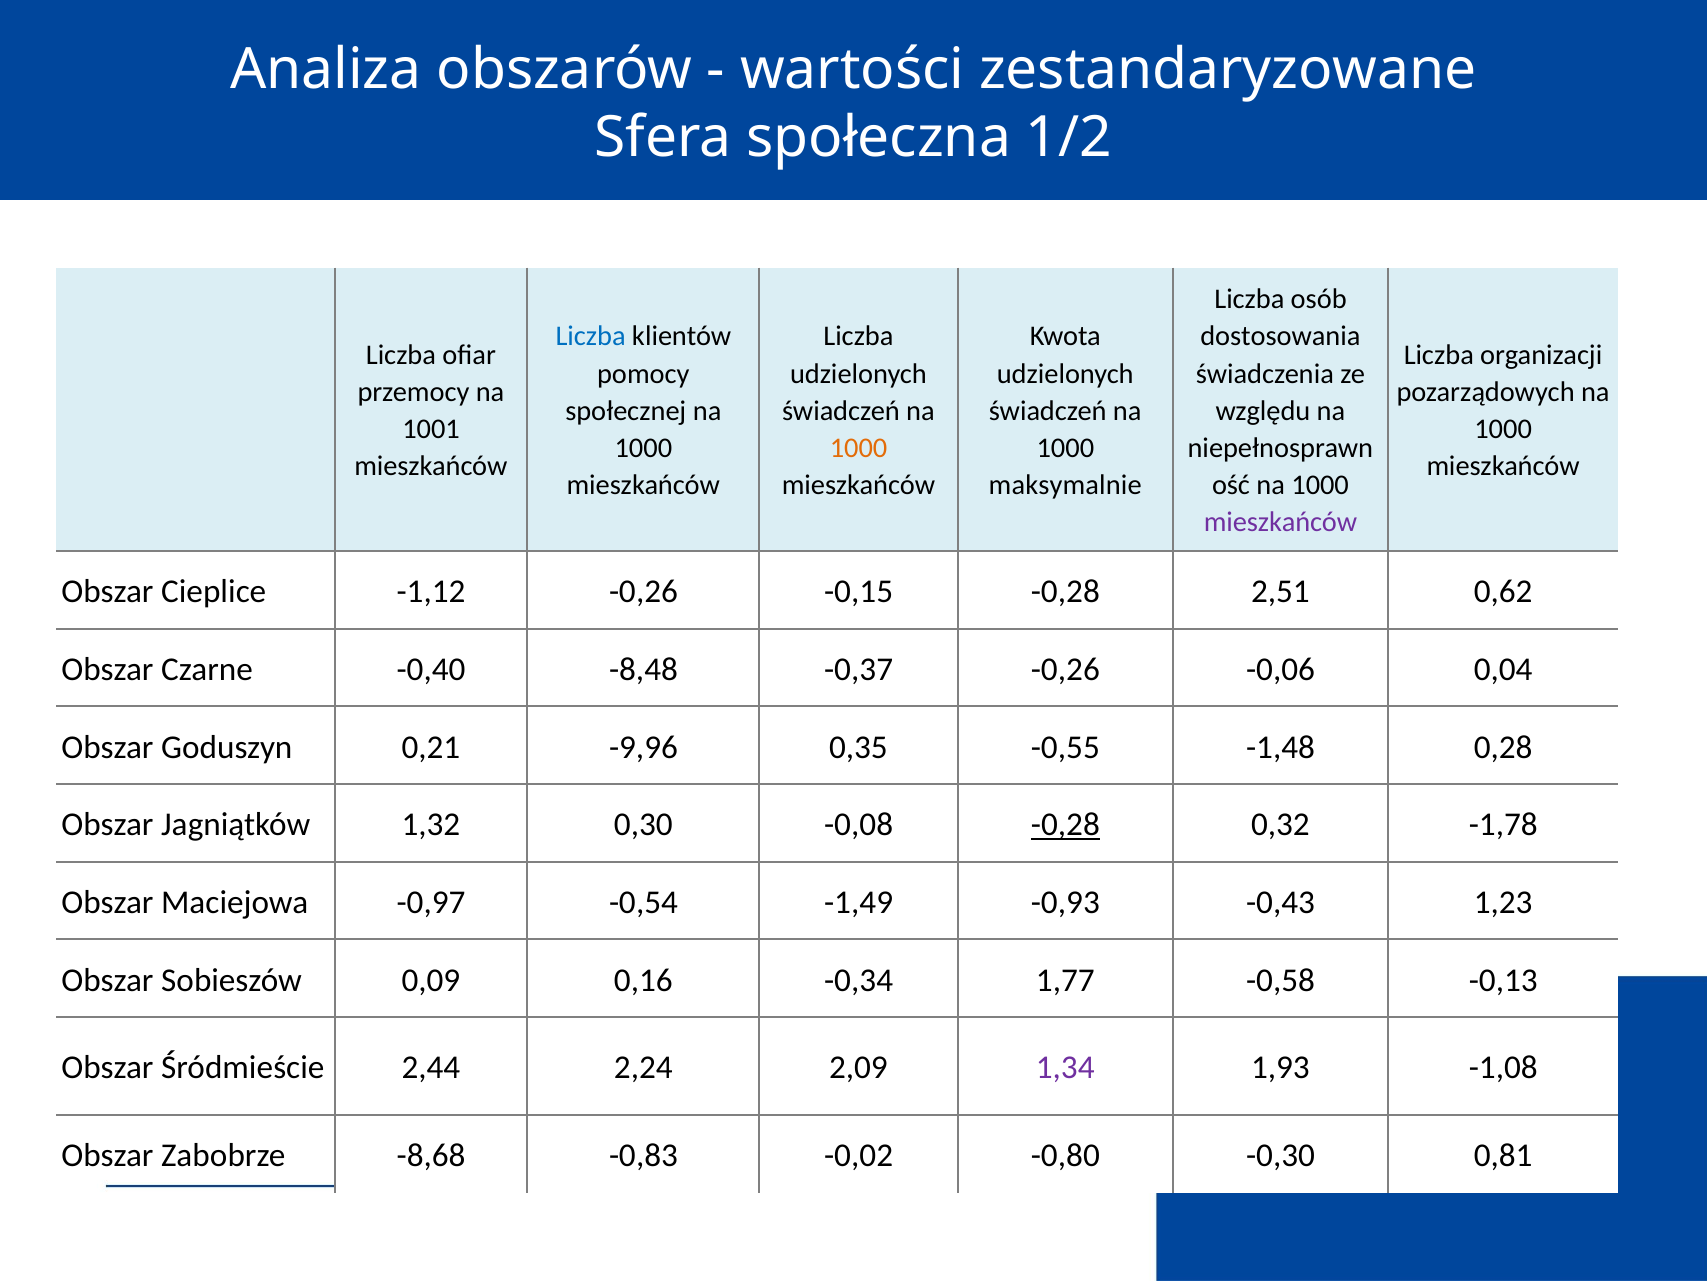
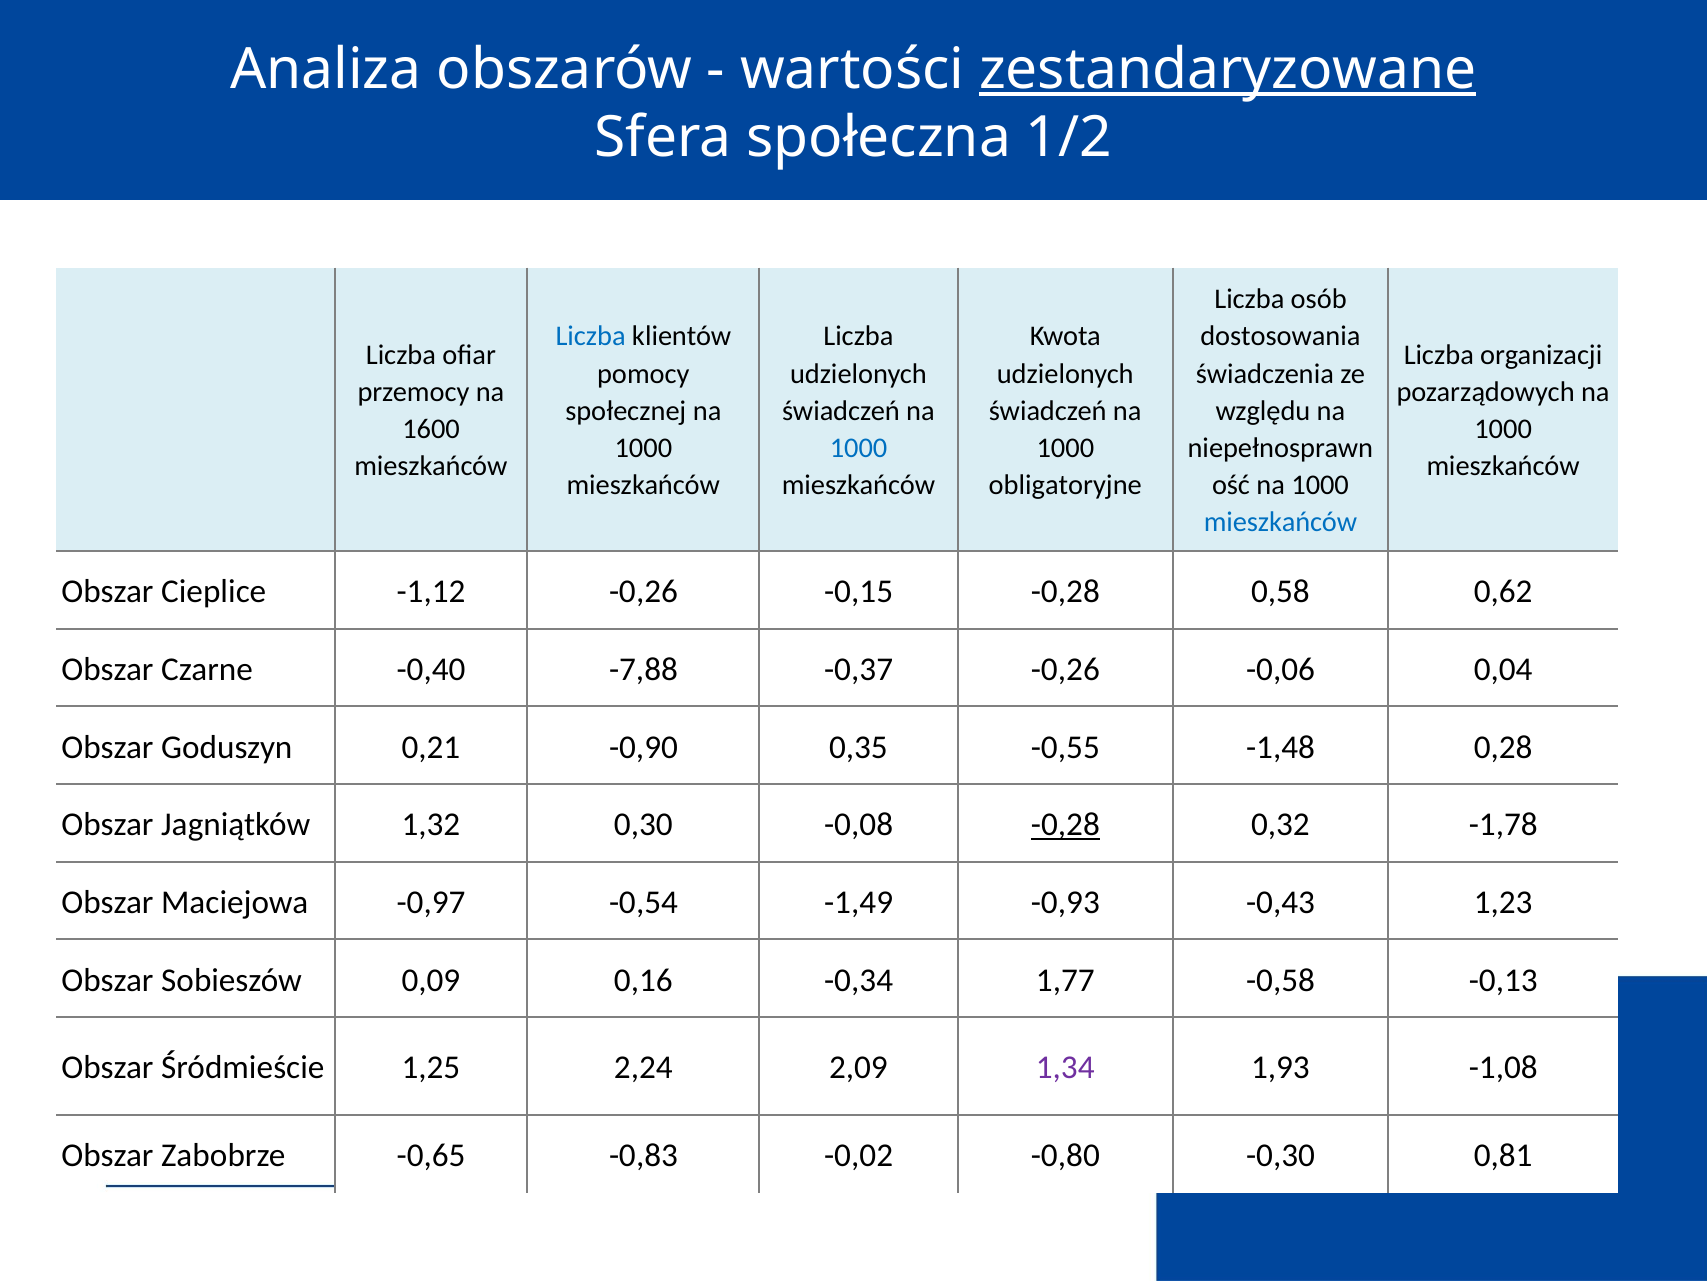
zestandaryzowane underline: none -> present
1001: 1001 -> 1600
1000 at (859, 448) colour: orange -> blue
maksymalnie: maksymalnie -> obligatoryjne
mieszkańców at (1281, 522) colour: purple -> blue
2,51: 2,51 -> 0,58
-8,48: -8,48 -> -7,88
-9,96: -9,96 -> -0,90
2,44: 2,44 -> 1,25
-8,68: -8,68 -> -0,65
